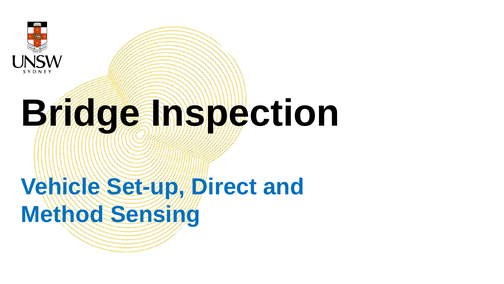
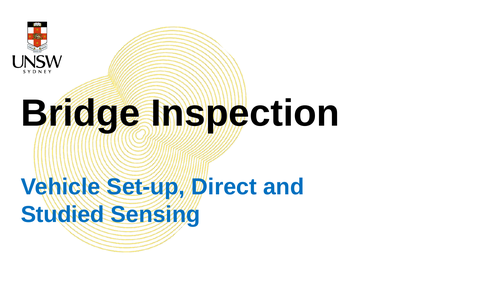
Method: Method -> Studied
